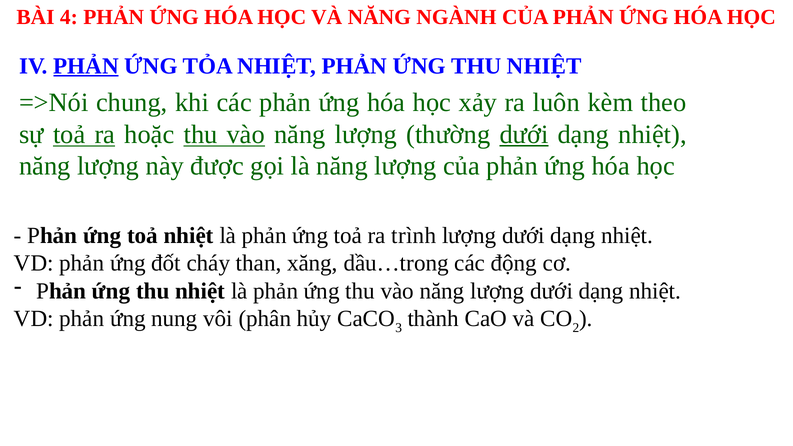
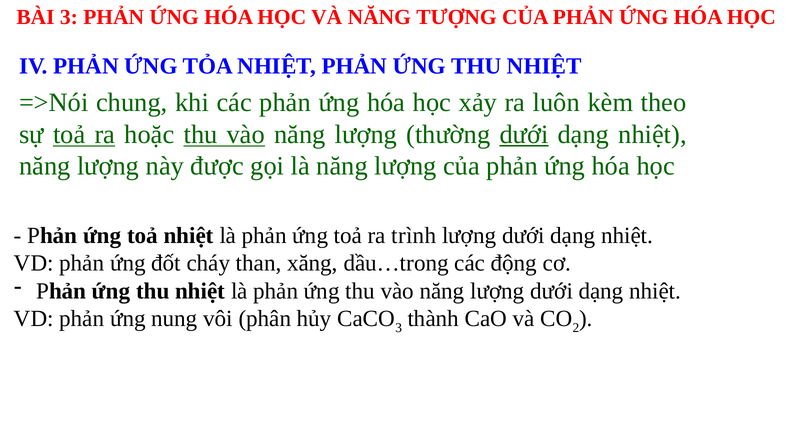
BÀI 4: 4 -> 3
NGÀNH: NGÀNH -> TƯỢNG
PHẢN at (86, 66) underline: present -> none
